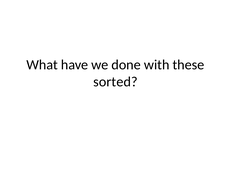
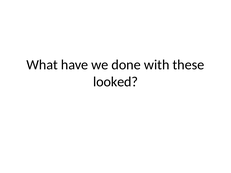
sorted: sorted -> looked
